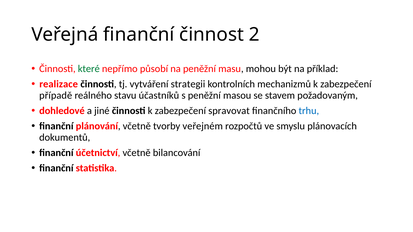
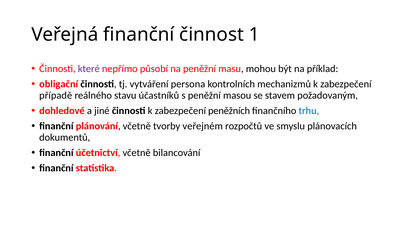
2: 2 -> 1
které colour: green -> purple
realizace: realizace -> obligační
strategii: strategii -> persona
spravovat: spravovat -> peněžních
